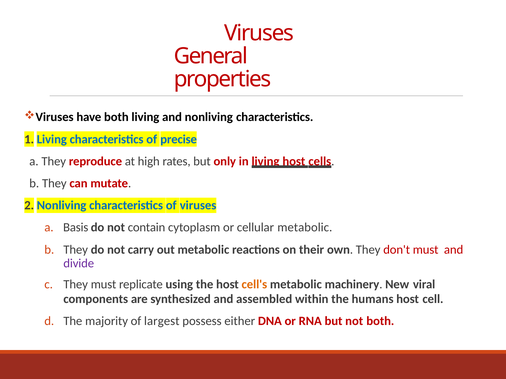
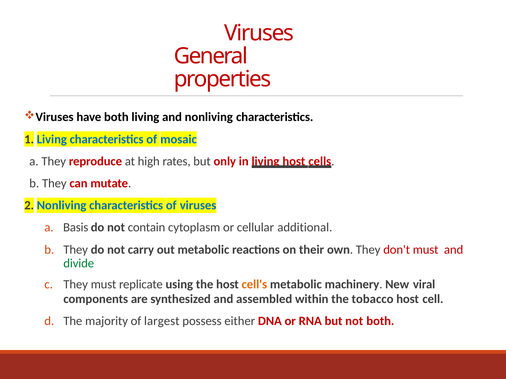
precise: precise -> mosaic
cellular metabolic: metabolic -> additional
divide colour: purple -> green
humans: humans -> tobacco
